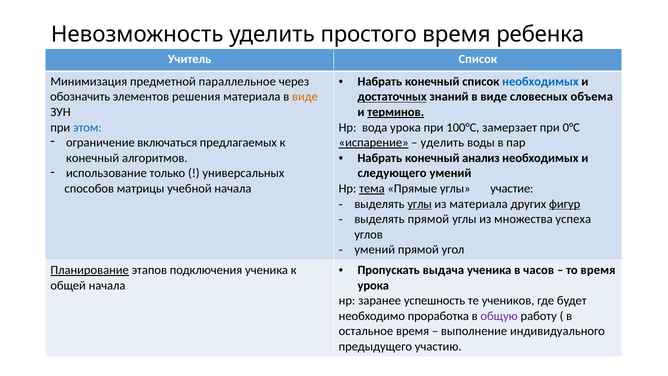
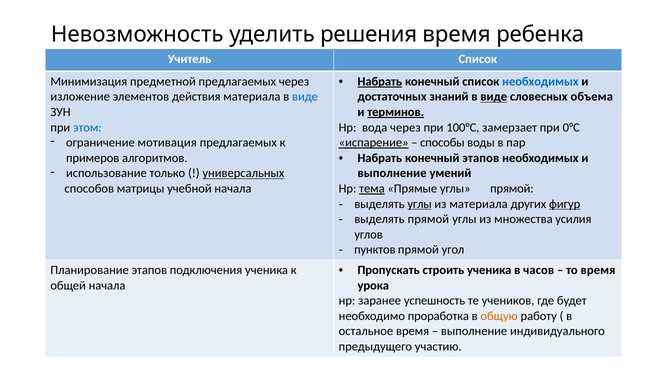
простого: простого -> решения
Набрать at (380, 81) underline: none -> present
предметной параллельное: параллельное -> предлагаемых
обозначить: обозначить -> изложение
решения: решения -> действия
виде at (305, 97) colour: orange -> blue
достаточных underline: present -> none
виде at (494, 97) underline: none -> present
вода урока: урока -> через
включаться: включаться -> мотивация
уделить at (442, 143): уделить -> способы
конечный анализ: анализ -> этапов
конечный at (93, 158): конечный -> примеров
универсальных underline: none -> present
следующего at (392, 173): следующего -> выполнение
углы участие: участие -> прямой
успеха: успеха -> усилия
умений at (375, 250): умений -> пунктов
выдача: выдача -> строить
Планирование underline: present -> none
общую colour: purple -> orange
